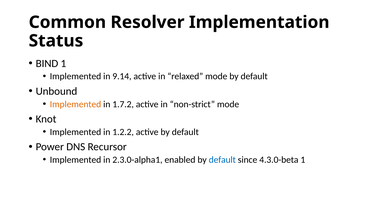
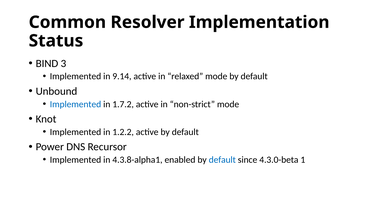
BIND 1: 1 -> 3
Implemented at (75, 104) colour: orange -> blue
2.3.0-alpha1: 2.3.0-alpha1 -> 4.3.8-alpha1
